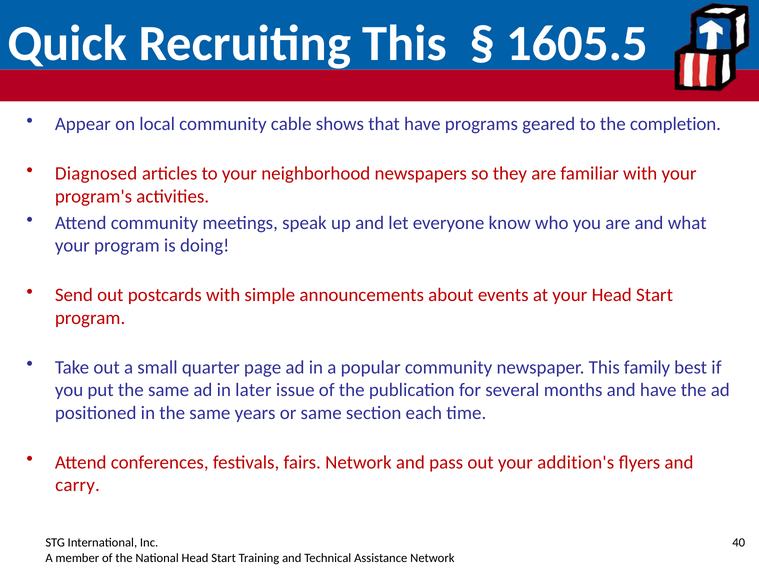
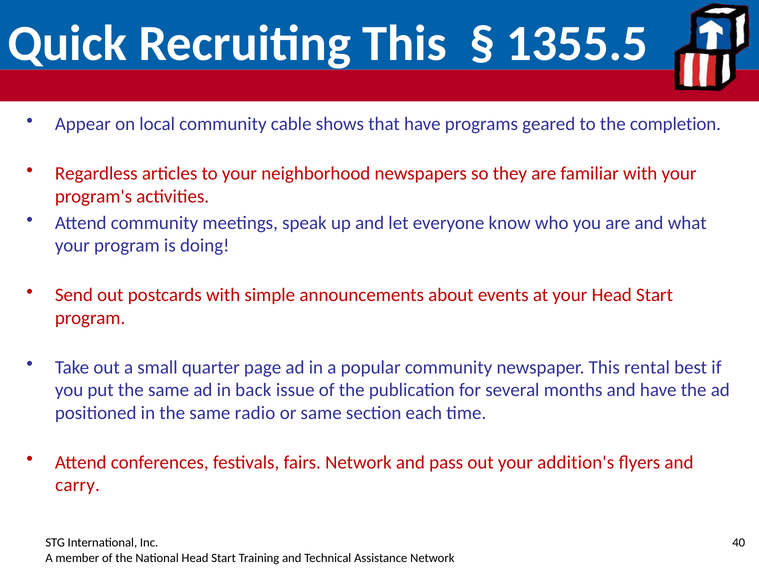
1605.5: 1605.5 -> 1355.5
Diagnosed: Diagnosed -> Regardless
family: family -> rental
later: later -> back
years: years -> radio
